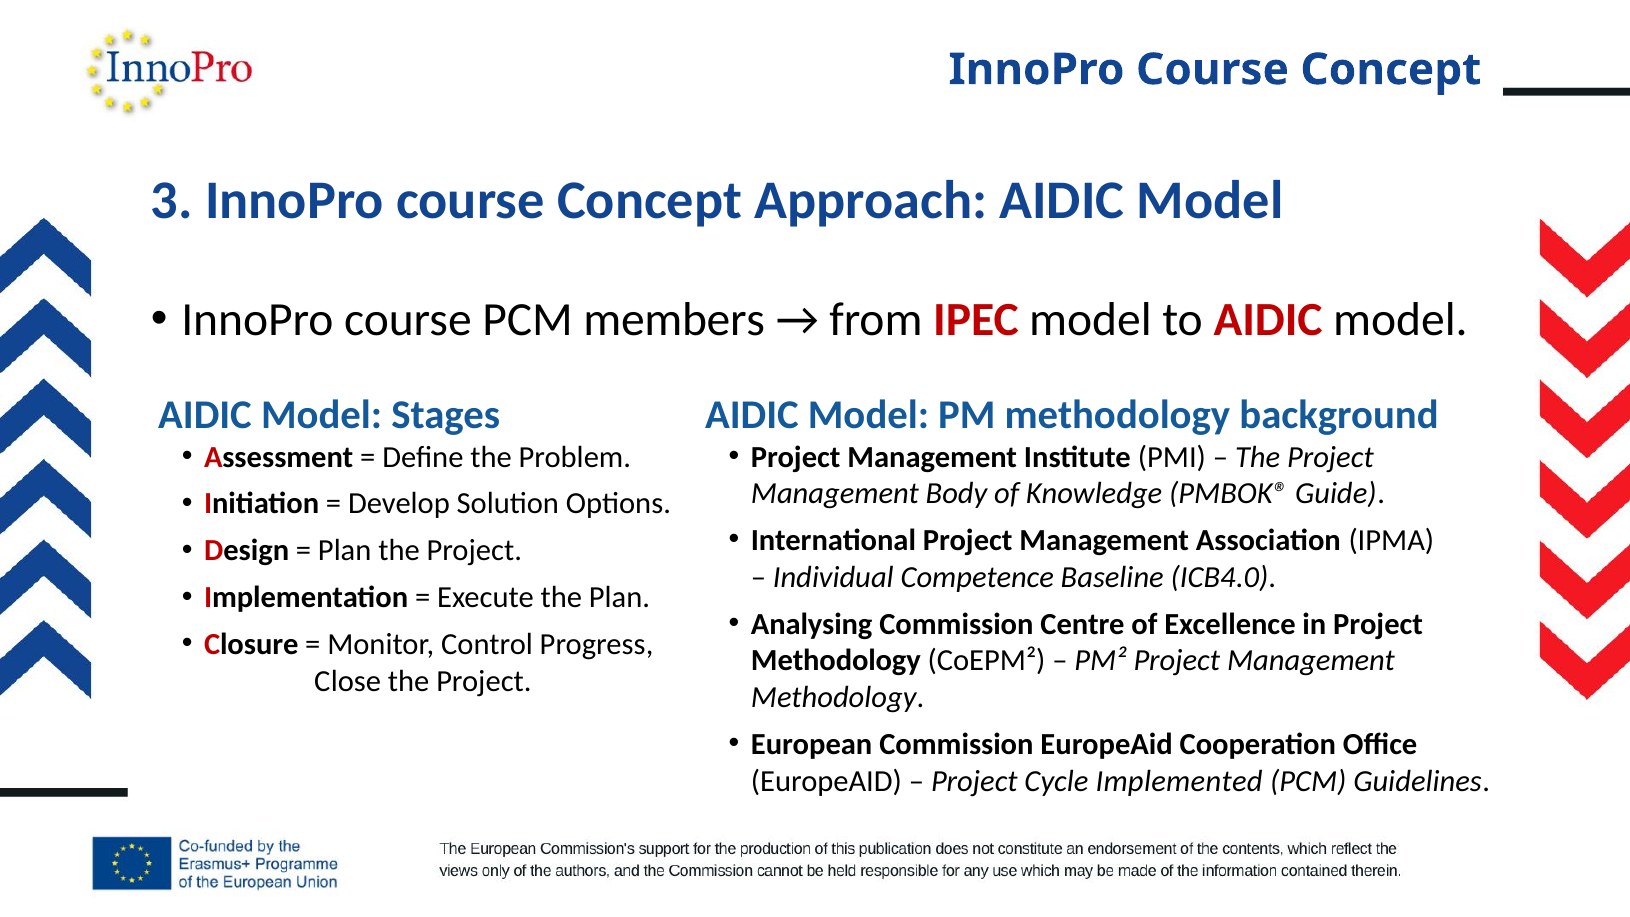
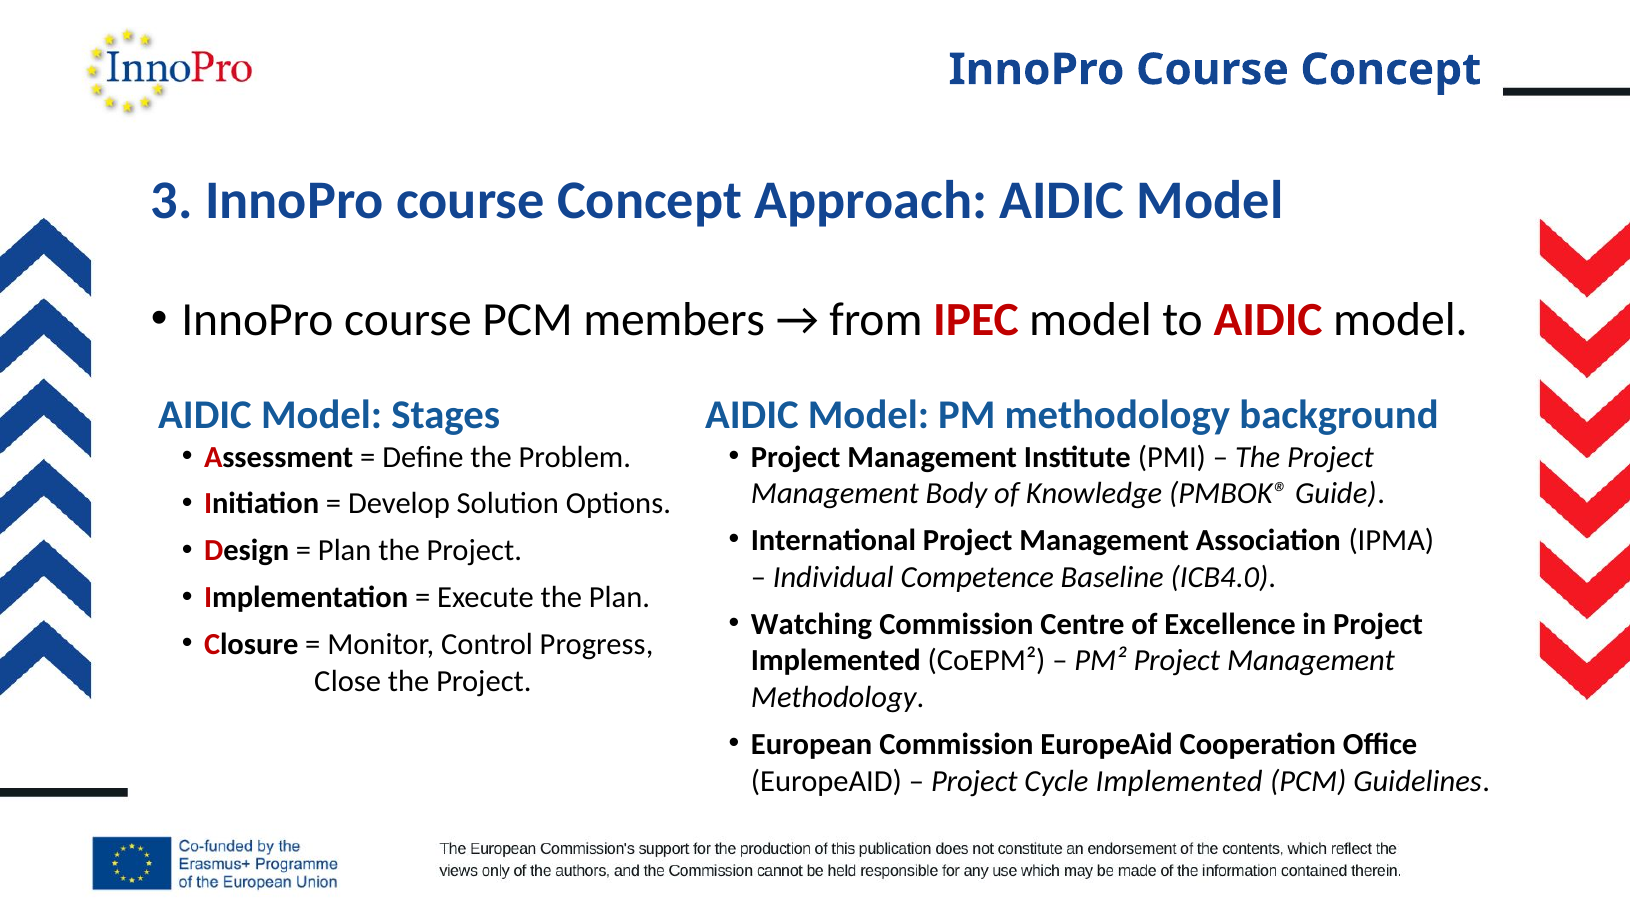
Analysing: Analysing -> Watching
Methodology at (836, 661): Methodology -> Implemented
